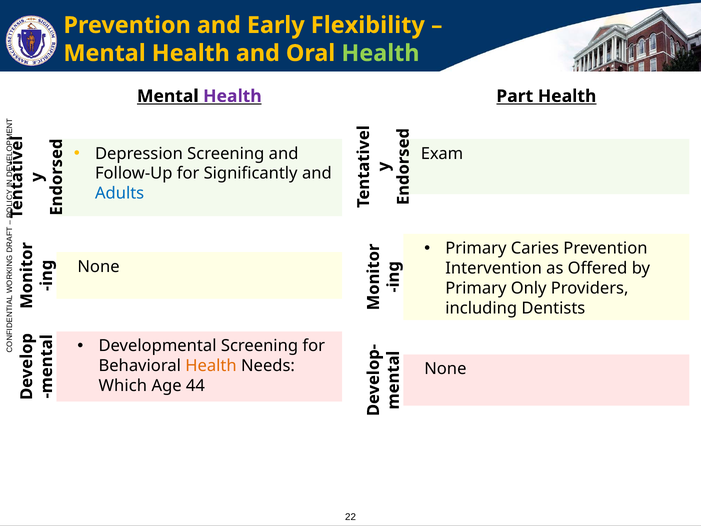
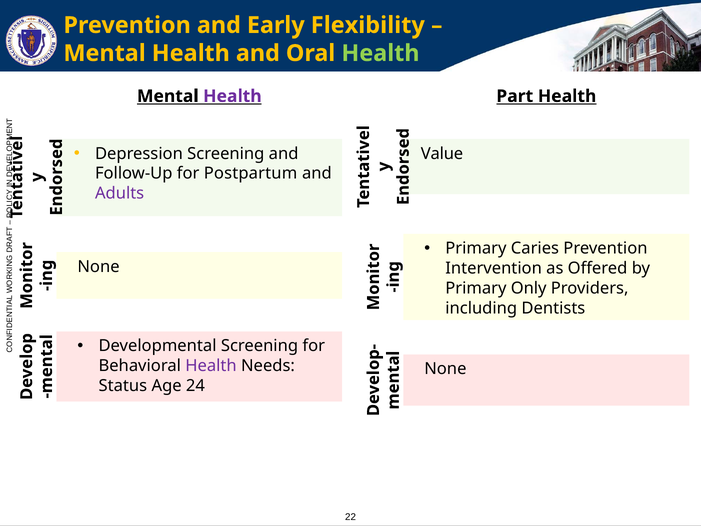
Exam: Exam -> Value
Significantly: Significantly -> Postpartum
Adults colour: blue -> purple
Health at (211, 366) colour: orange -> purple
Which: Which -> Status
44: 44 -> 24
